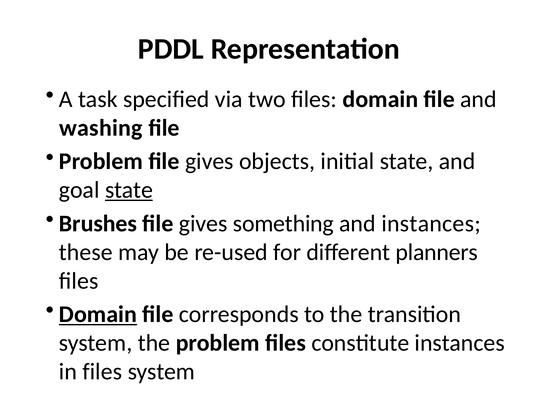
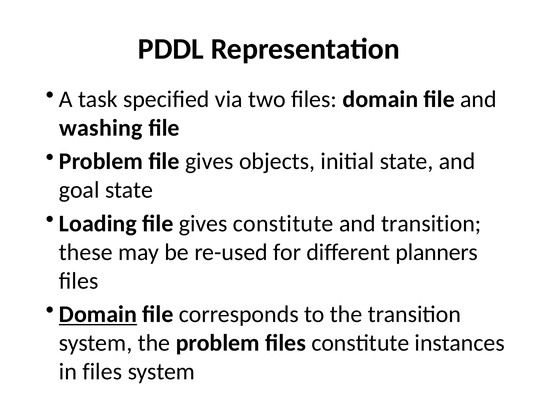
state at (129, 190) underline: present -> none
Brushes: Brushes -> Loading
gives something: something -> constitute
and instances: instances -> transition
